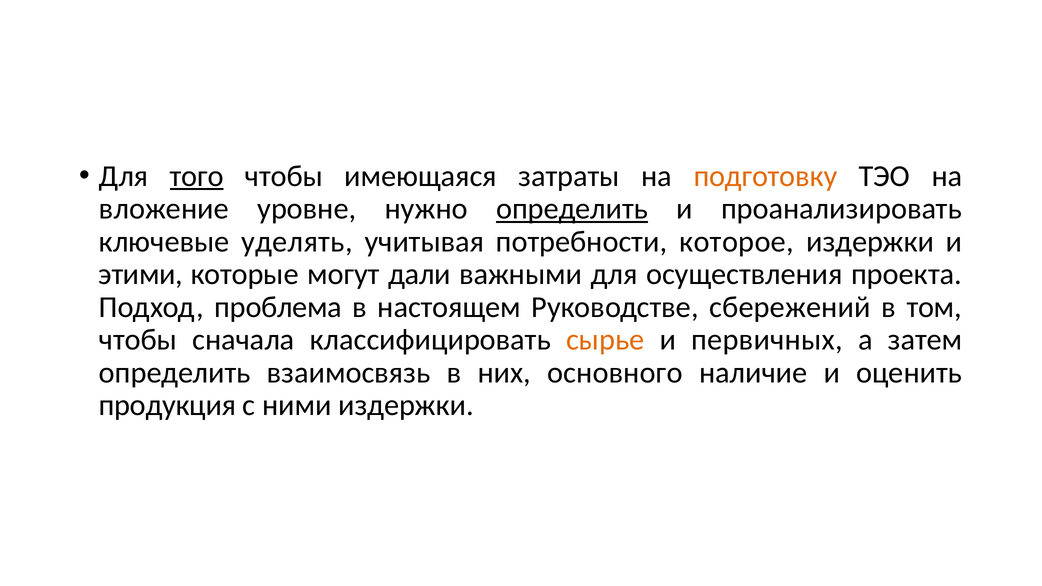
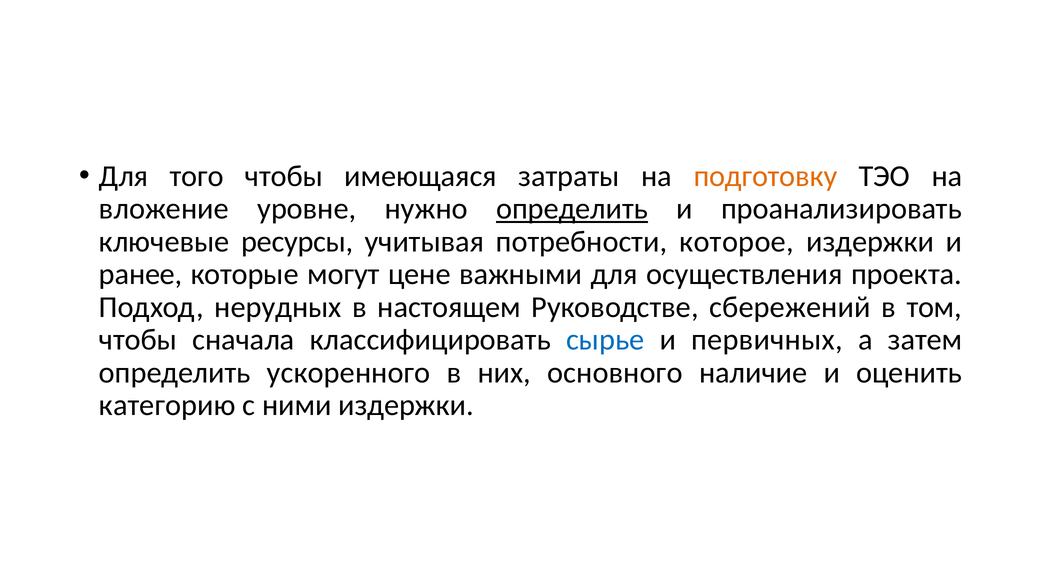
того underline: present -> none
уделять: уделять -> ресурсы
этими: этими -> ранее
дали: дали -> цене
проблема: проблема -> нерудных
сырье colour: orange -> blue
взаимосвязь: взаимосвязь -> ускоренного
продукция: продукция -> категорию
